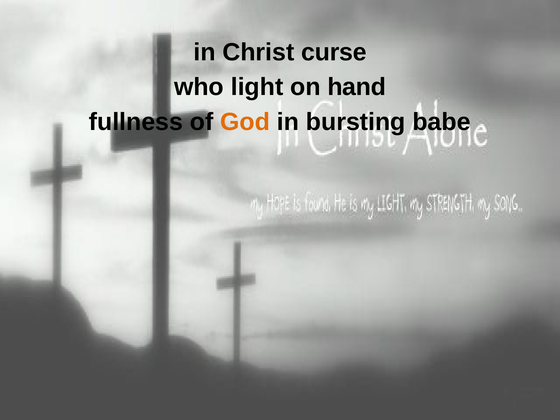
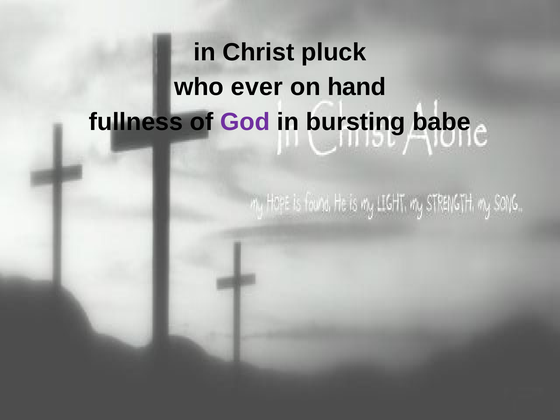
curse: curse -> pluck
light: light -> ever
God colour: orange -> purple
